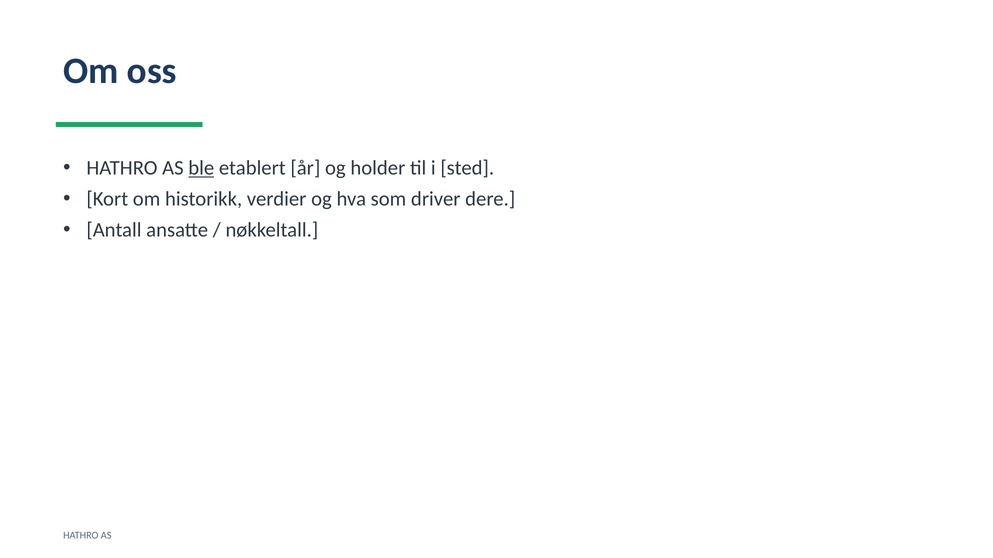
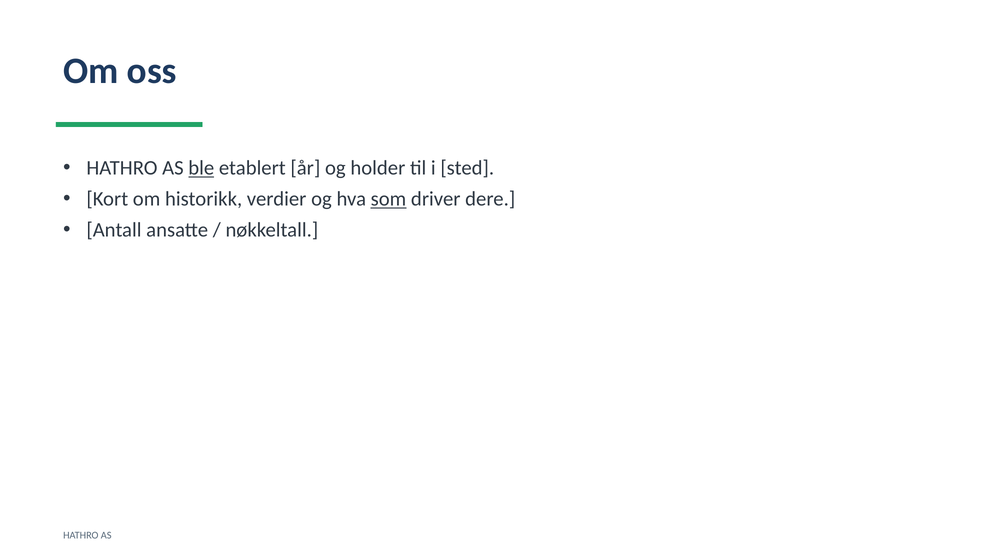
som underline: none -> present
